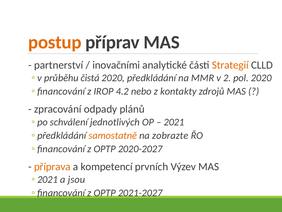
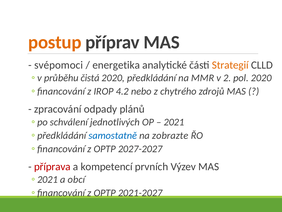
partnerství: partnerství -> svépomoci
inovačními: inovačními -> energetika
kontakty: kontakty -> chytrého
samostatně colour: orange -> blue
2020-2027: 2020-2027 -> 2027-2027
příprava colour: orange -> red
jsou: jsou -> obcí
